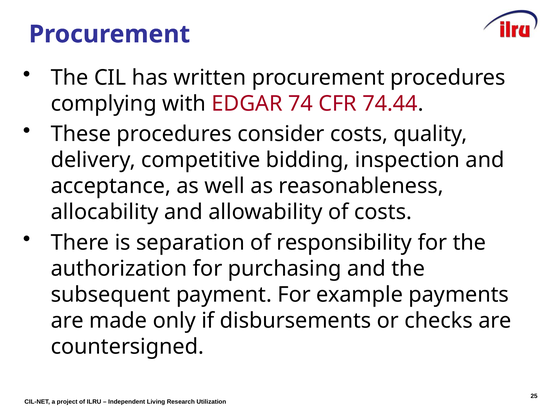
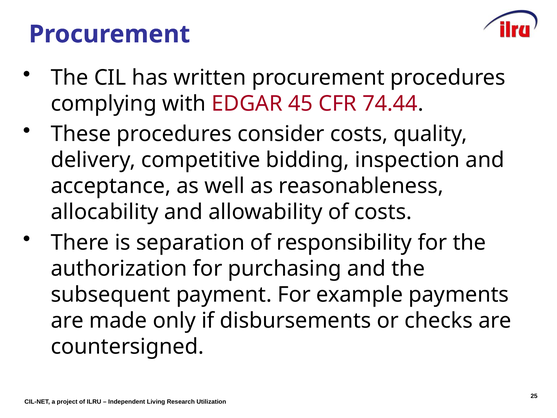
74: 74 -> 45
